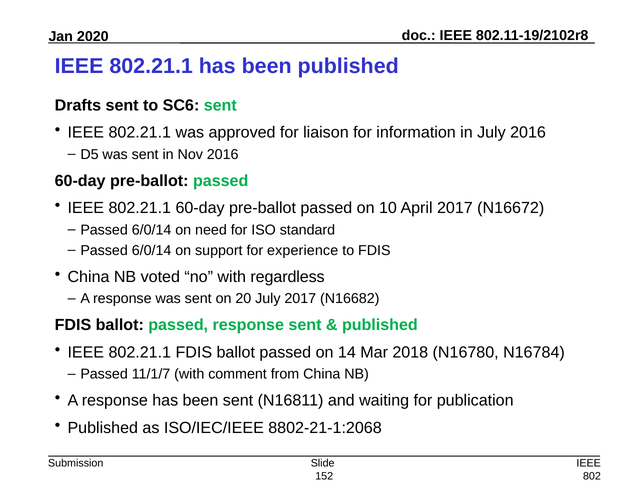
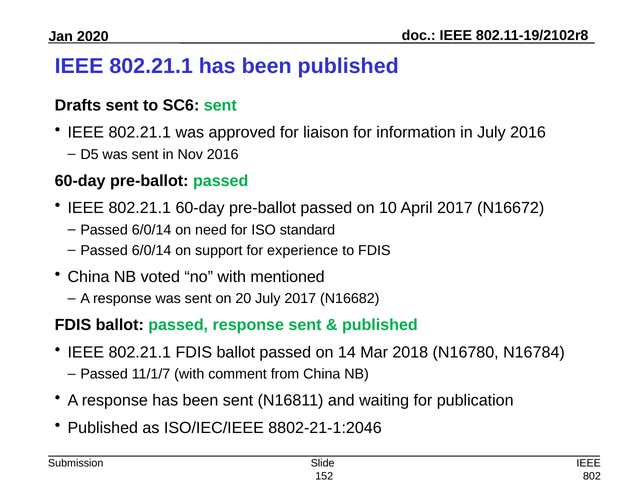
regardless: regardless -> mentioned
8802-21-1:2068: 8802-21-1:2068 -> 8802-21-1:2046
